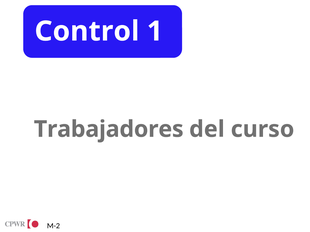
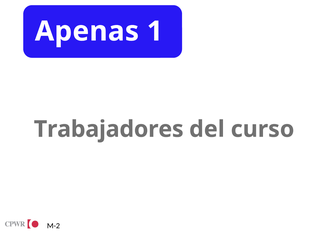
Control: Control -> Apenas
